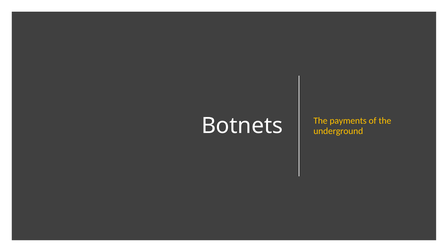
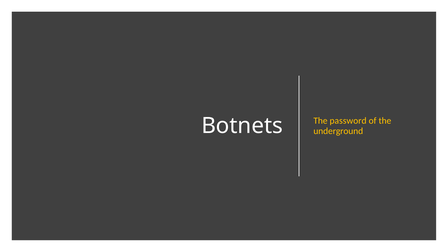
payments: payments -> password
